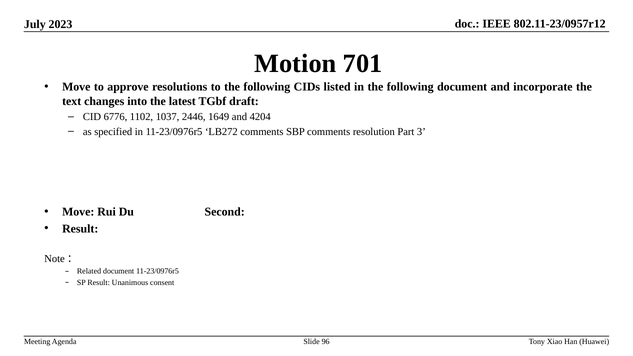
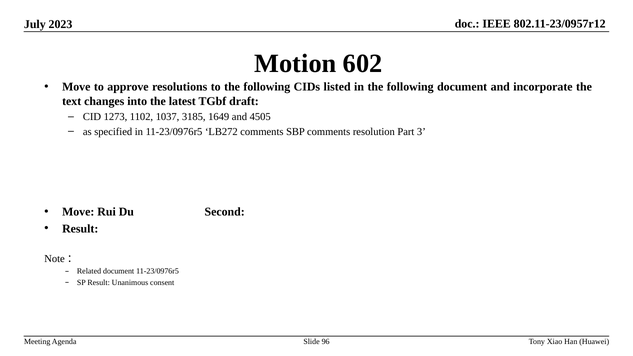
701: 701 -> 602
6776: 6776 -> 1273
2446: 2446 -> 3185
4204: 4204 -> 4505
